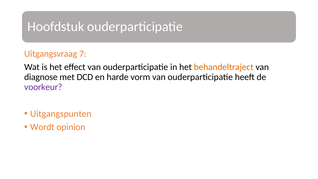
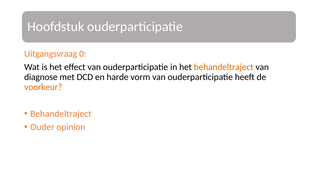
7: 7 -> 0
voorkeur colour: purple -> orange
Uitgangspunten at (61, 114): Uitgangspunten -> Behandeltraject
Wordt: Wordt -> Ouder
